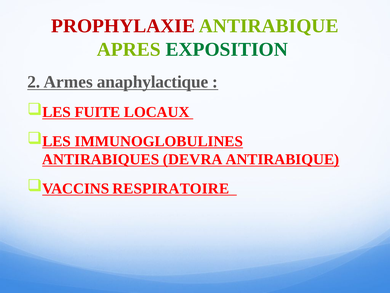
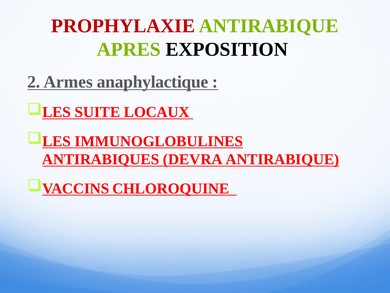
EXPOSITION colour: green -> black
FUITE: FUITE -> SUITE
RESPIRATOIRE: RESPIRATOIRE -> CHLOROQUINE
